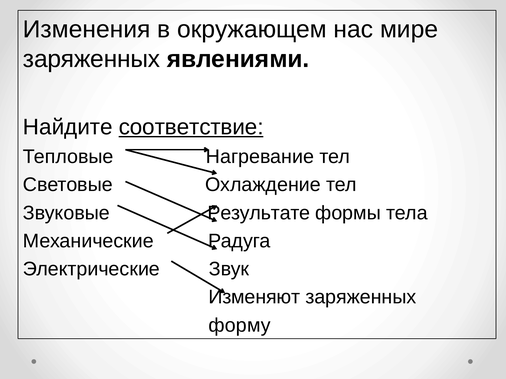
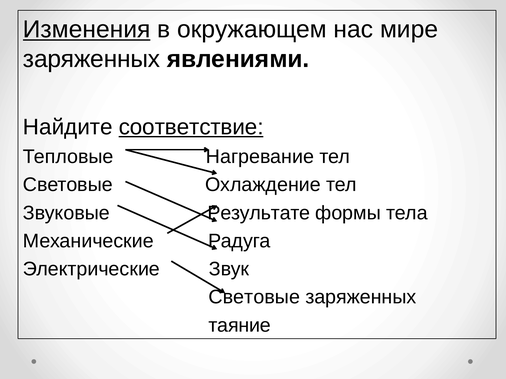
Изменения underline: none -> present
Изменяют at (254, 298): Изменяют -> Световые
форму: форму -> таяние
